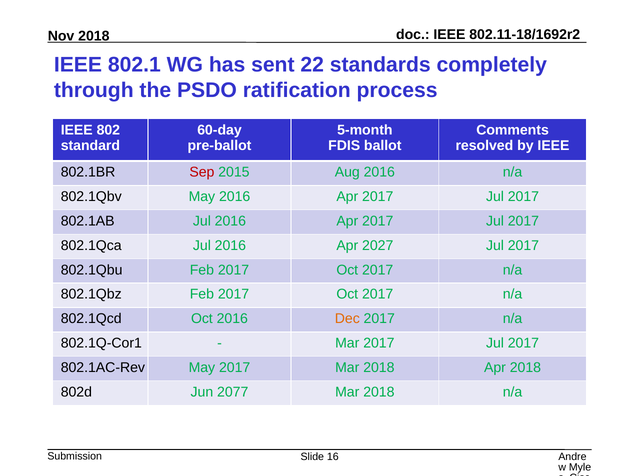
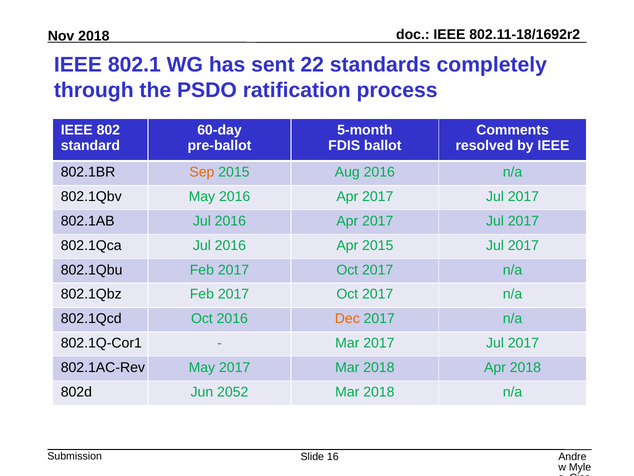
Sep colour: red -> orange
Apr 2027: 2027 -> 2015
2077: 2077 -> 2052
